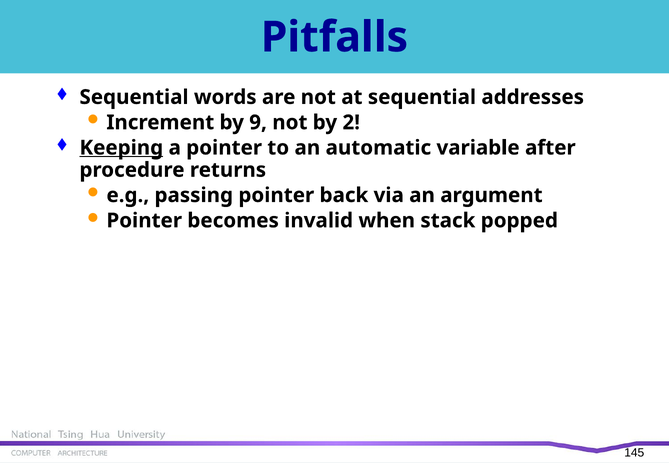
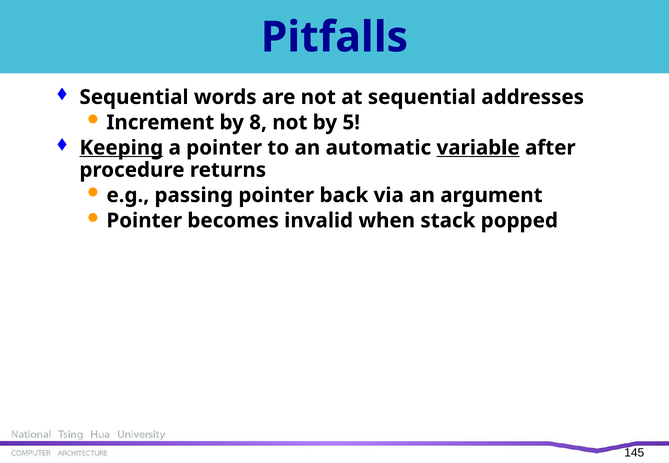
9: 9 -> 8
2: 2 -> 5
variable underline: none -> present
